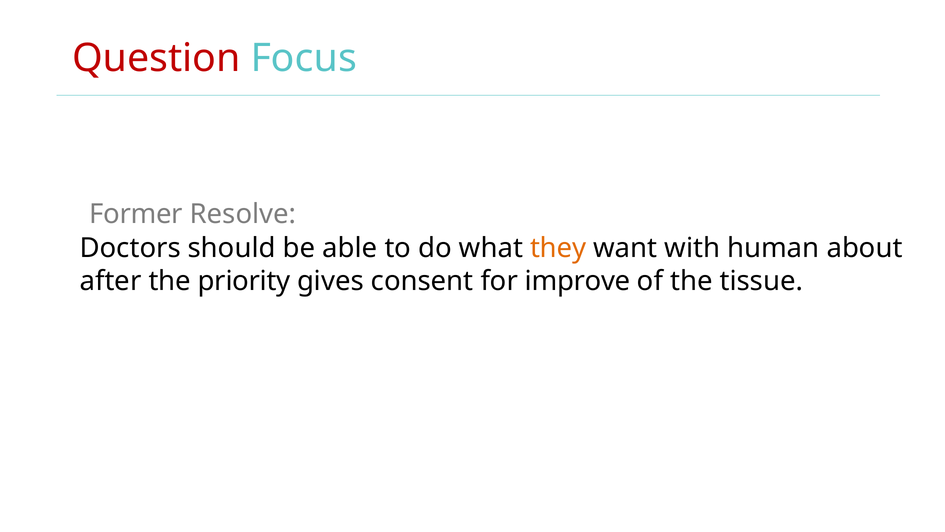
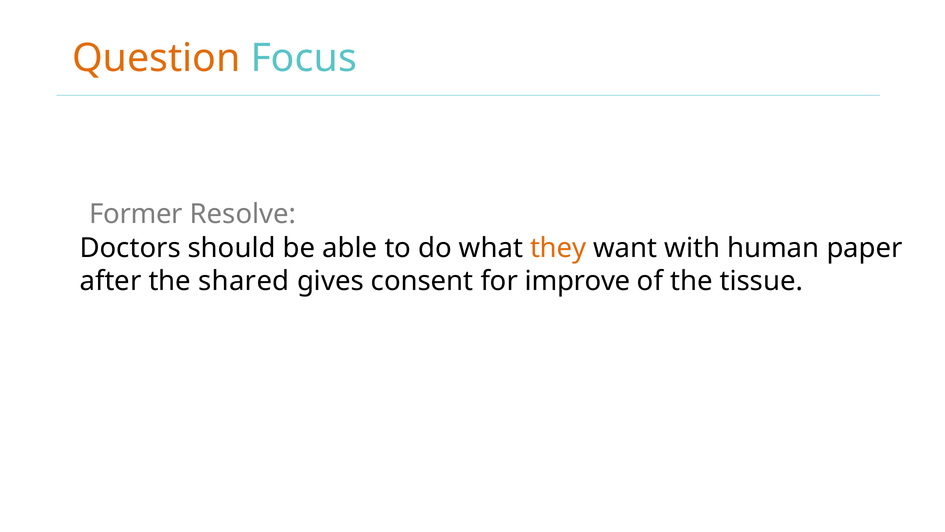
Question colour: red -> orange
about: about -> paper
priority: priority -> shared
